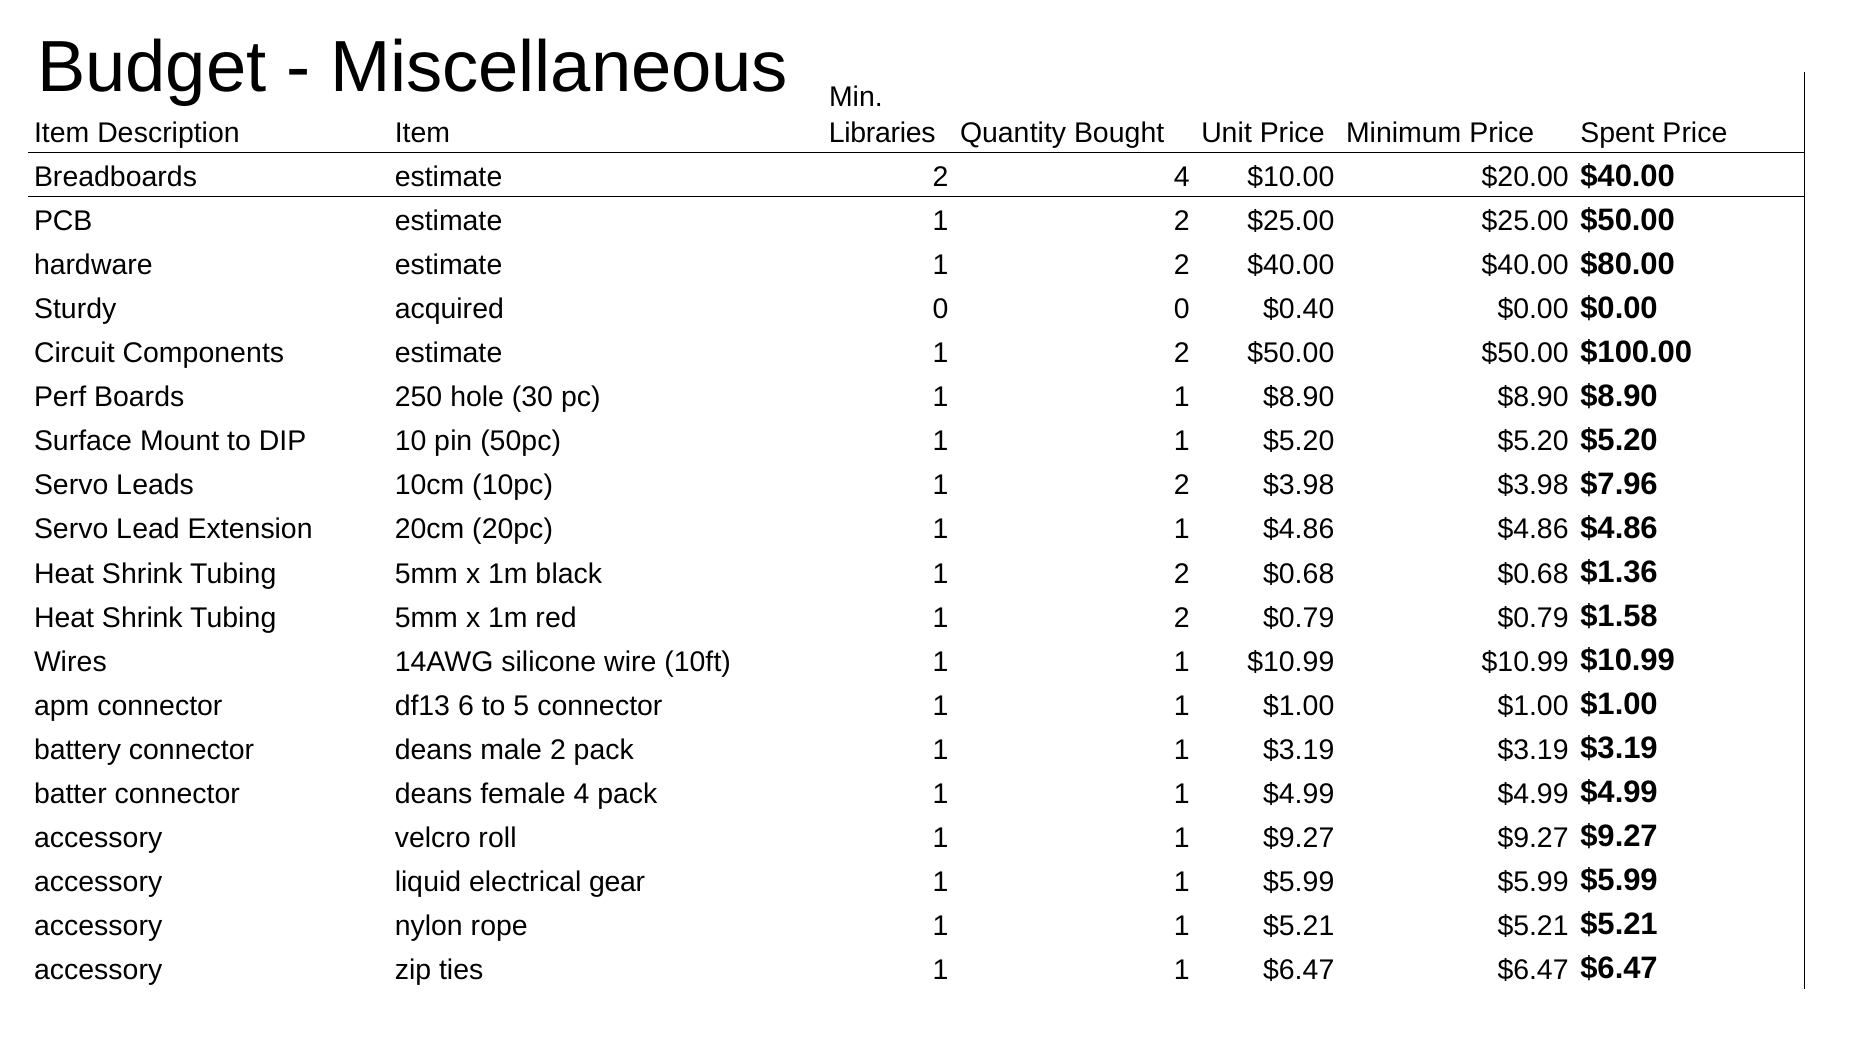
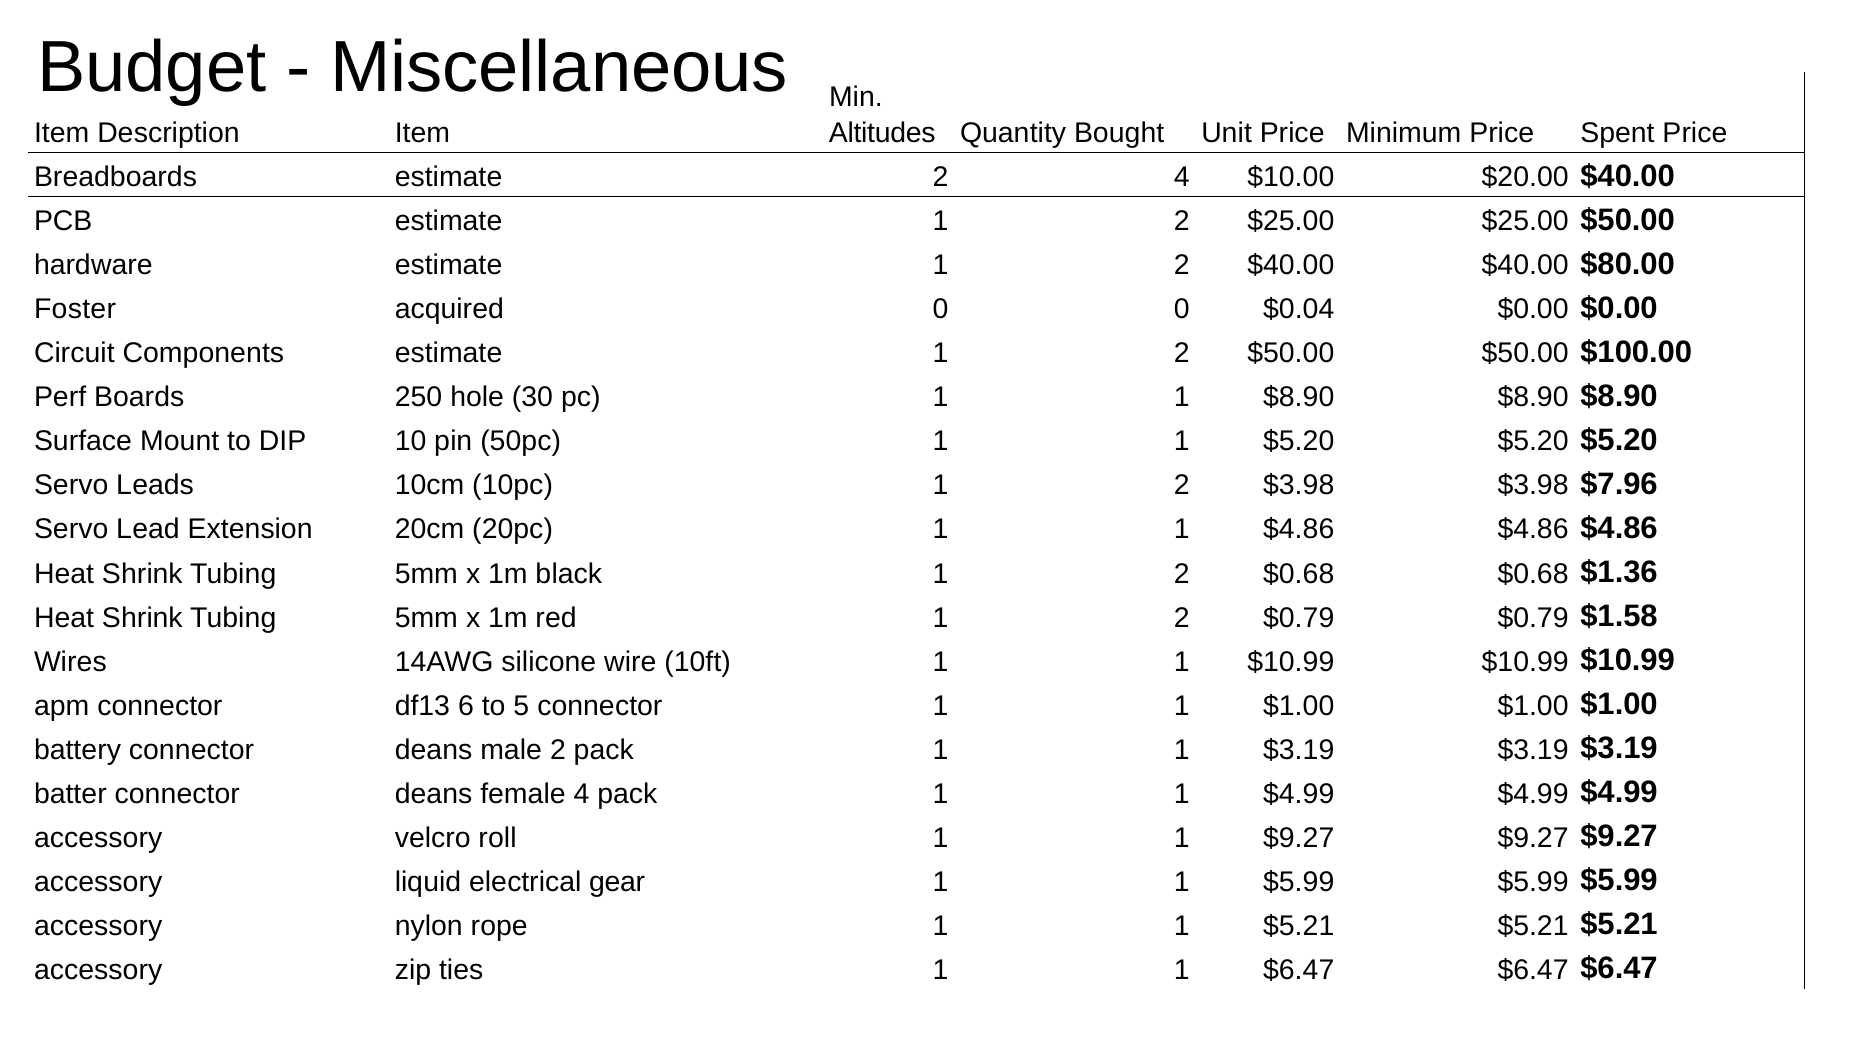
Libraries: Libraries -> Altitudes
Sturdy: Sturdy -> Foster
$0.40: $0.40 -> $0.04
